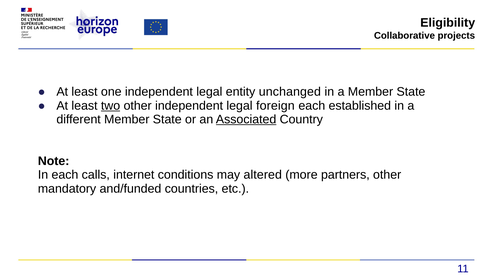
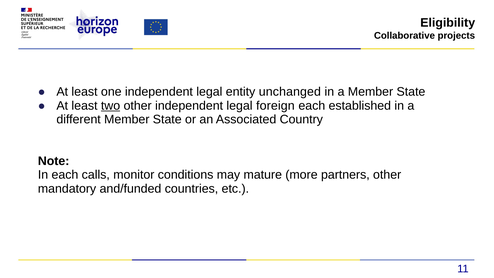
Associated underline: present -> none
internet: internet -> monitor
altered: altered -> mature
